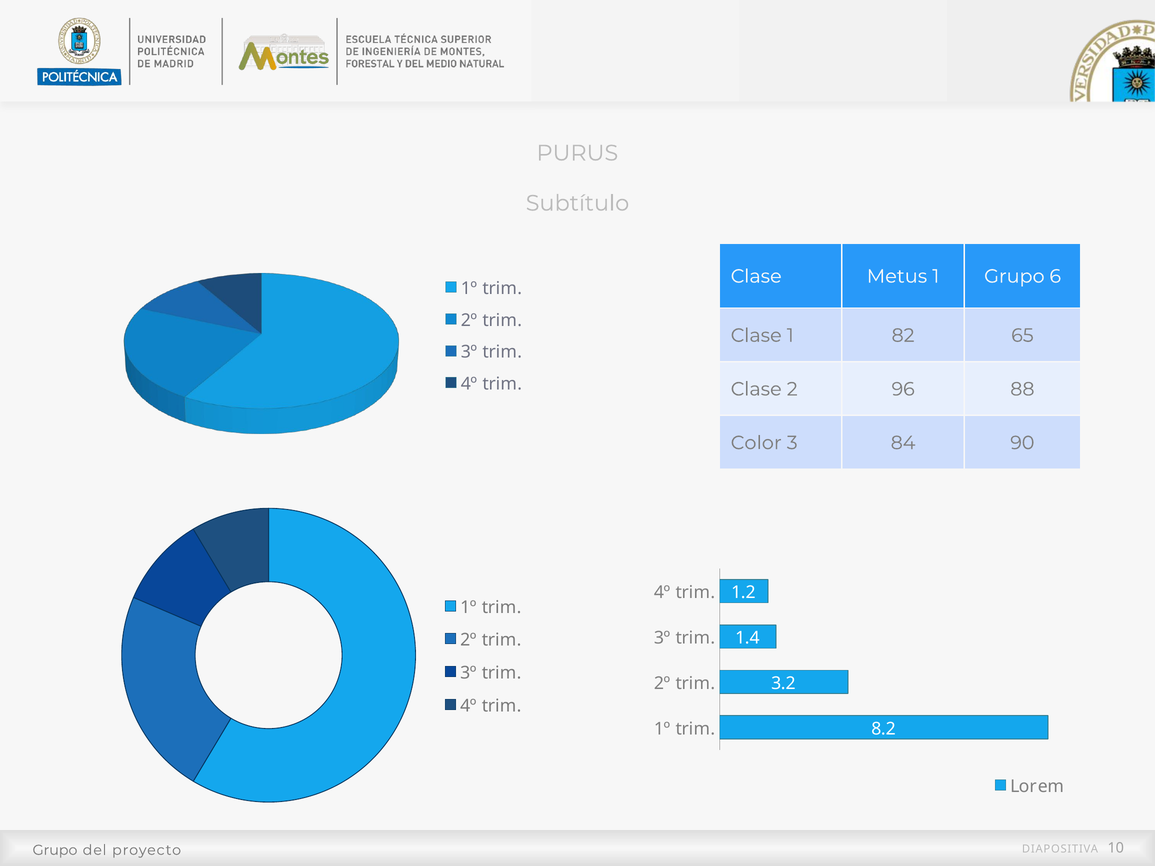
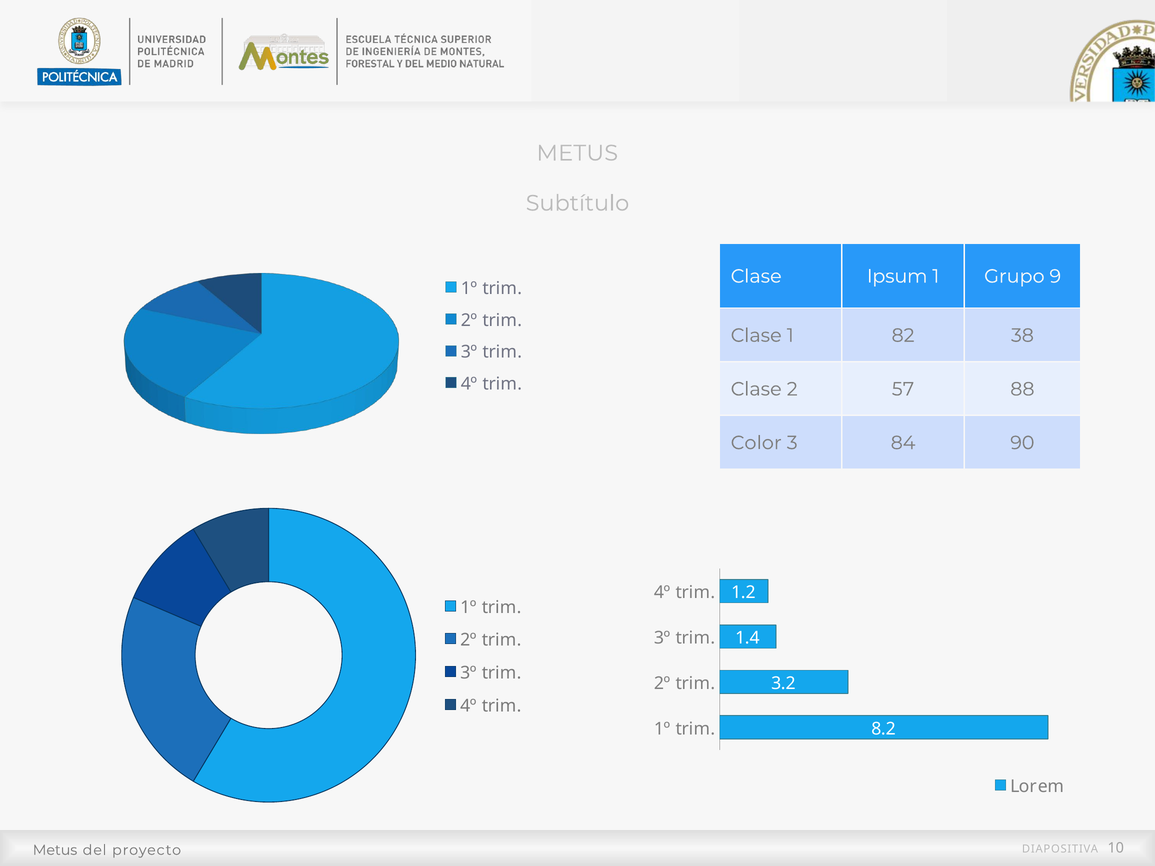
PURUS at (577, 153): PURUS -> METUS
Metus: Metus -> Ipsum
6: 6 -> 9
65: 65 -> 38
96: 96 -> 57
Grupo at (55, 850): Grupo -> Metus
